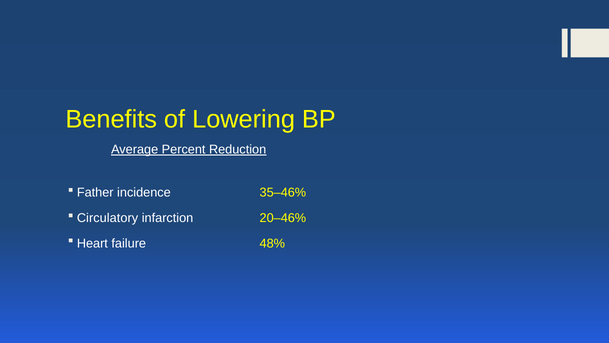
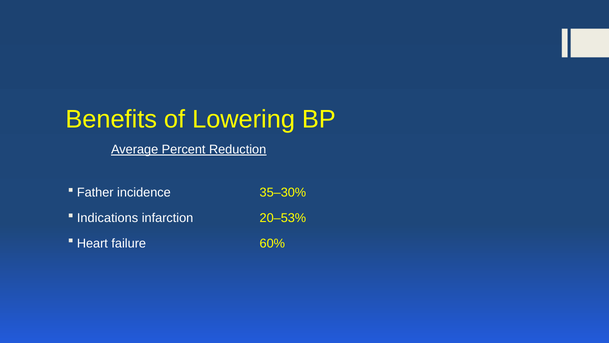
35–46%: 35–46% -> 35–30%
Circulatory: Circulatory -> Indications
20–46%: 20–46% -> 20–53%
48%: 48% -> 60%
